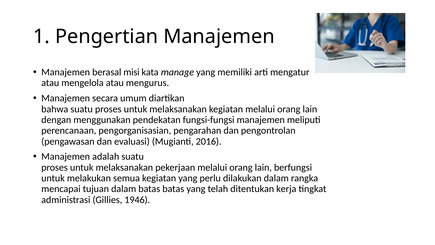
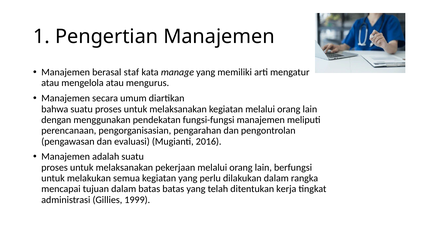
misi: misi -> staf
1946: 1946 -> 1999
